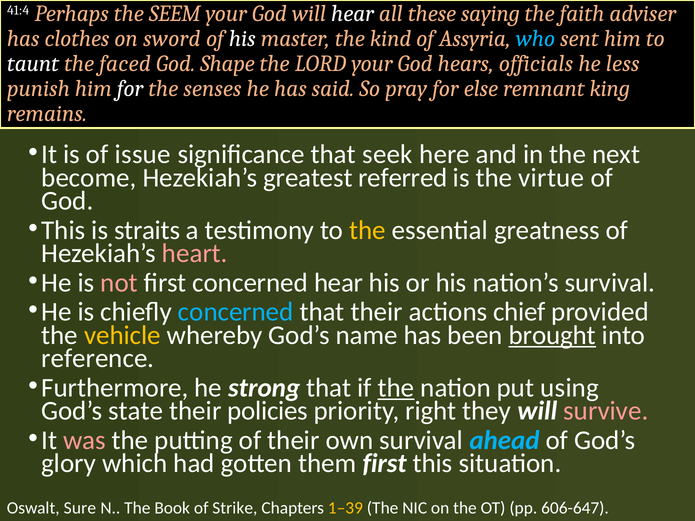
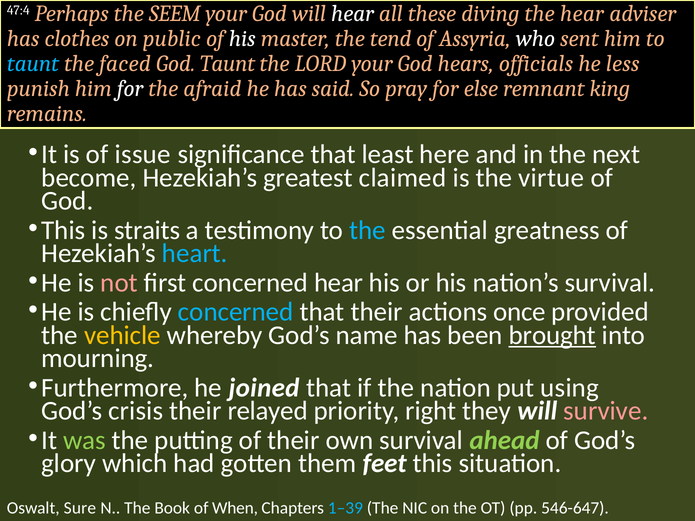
41:4: 41:4 -> 47:4
saying: saying -> diving
the faith: faith -> hear
sword: sword -> public
kind: kind -> tend
who colour: light blue -> white
taunt at (33, 64) colour: white -> light blue
God Shape: Shape -> Taunt
senses: senses -> afraid
seek: seek -> least
referred: referred -> claimed
the at (368, 230) colour: yellow -> light blue
heart colour: pink -> light blue
chief: chief -> once
reference: reference -> mourning
strong: strong -> joined
the at (396, 388) underline: present -> none
state: state -> crisis
policies: policies -> relayed
was colour: pink -> light green
ahead colour: light blue -> light green
them first: first -> feet
Strike: Strike -> When
1–39 colour: yellow -> light blue
606-647: 606-647 -> 546-647
